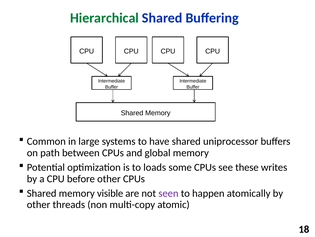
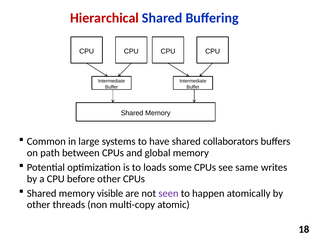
Hierarchical colour: green -> red
uniprocessor: uniprocessor -> collaborators
these: these -> same
